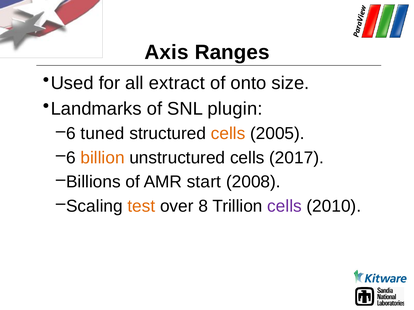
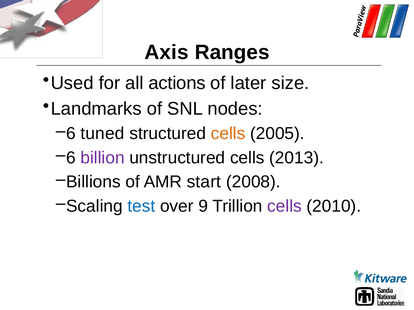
extract: extract -> actions
onto: onto -> later
plugin: plugin -> nodes
billion colour: orange -> purple
2017: 2017 -> 2013
test colour: orange -> blue
8: 8 -> 9
